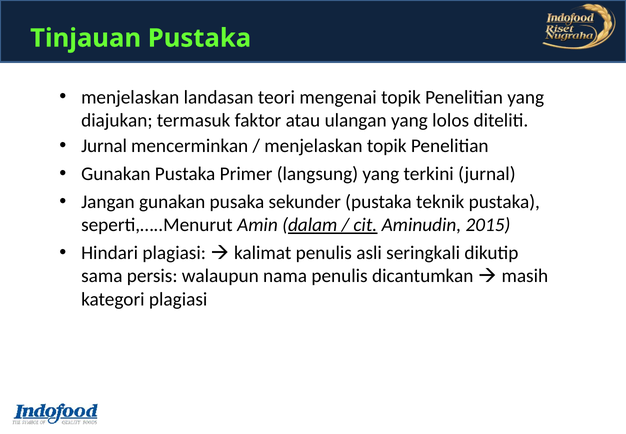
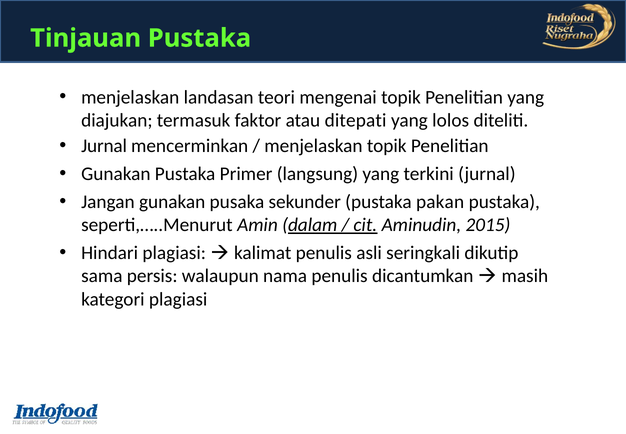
ulangan: ulangan -> ditepati
teknik: teknik -> pakan
